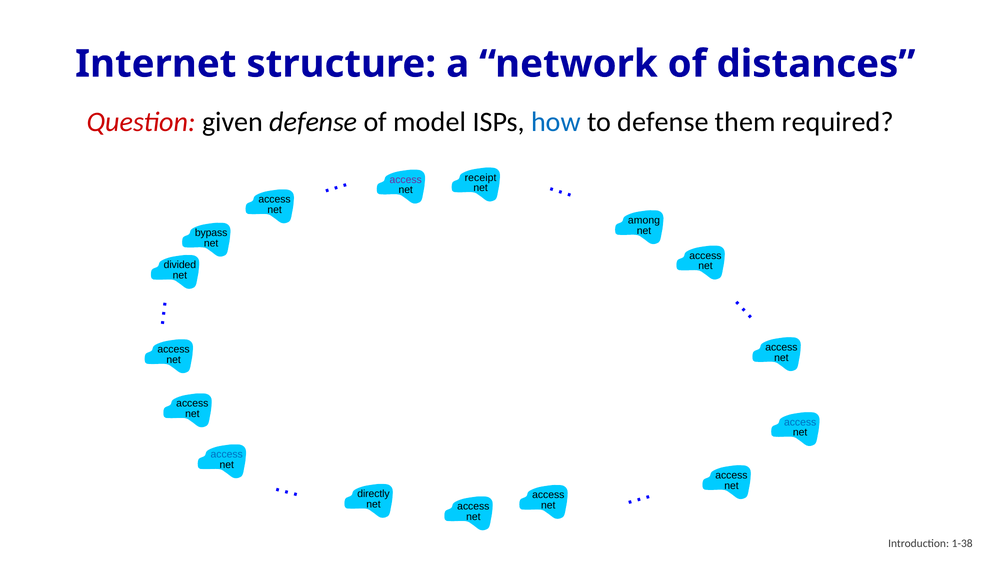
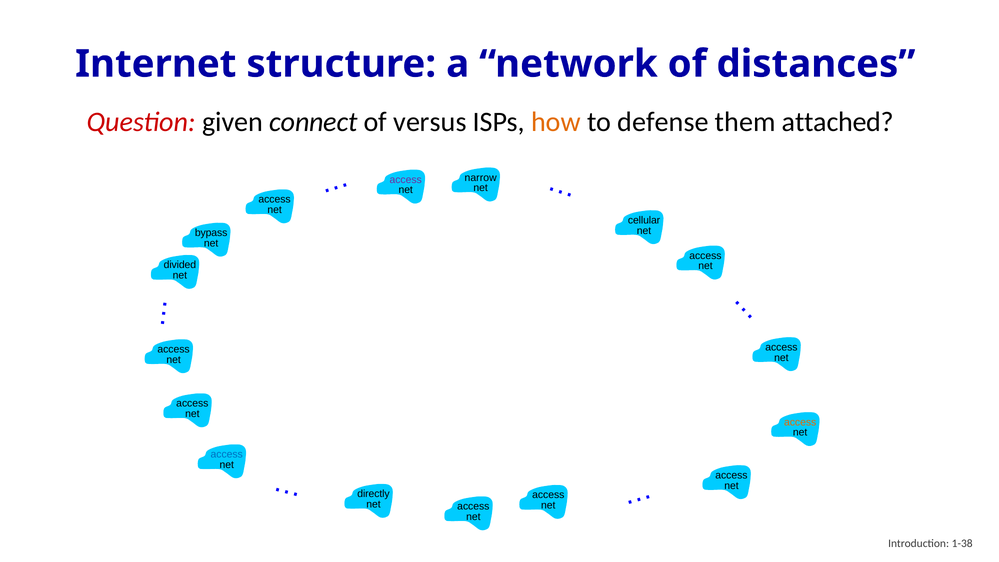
given defense: defense -> connect
model: model -> versus
how colour: blue -> orange
required: required -> attached
receipt: receipt -> narrow
among: among -> cellular
access at (800, 422) colour: blue -> orange
